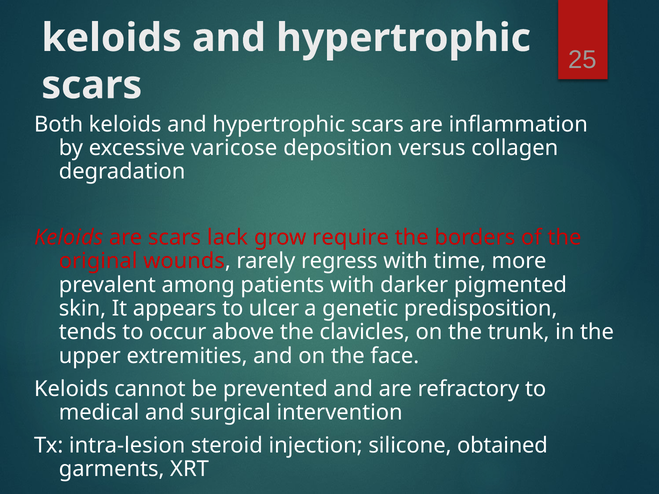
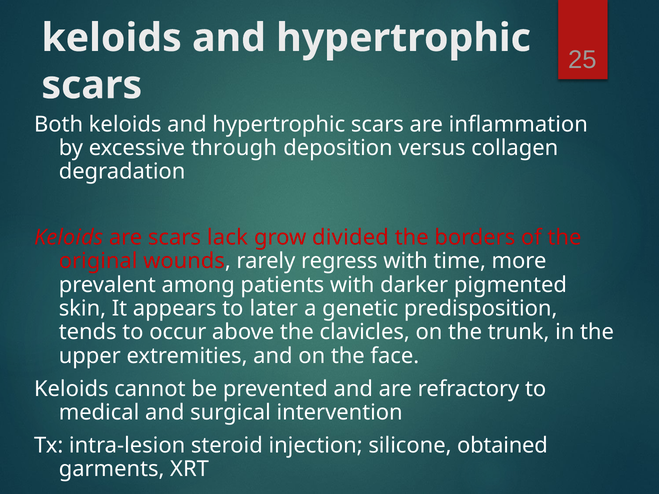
varicose: varicose -> through
require: require -> divided
ulcer: ulcer -> later
